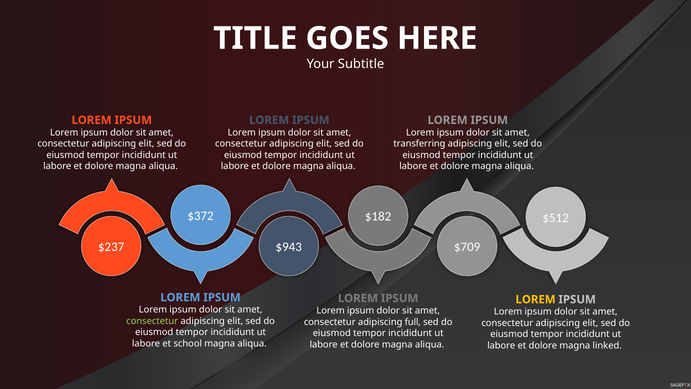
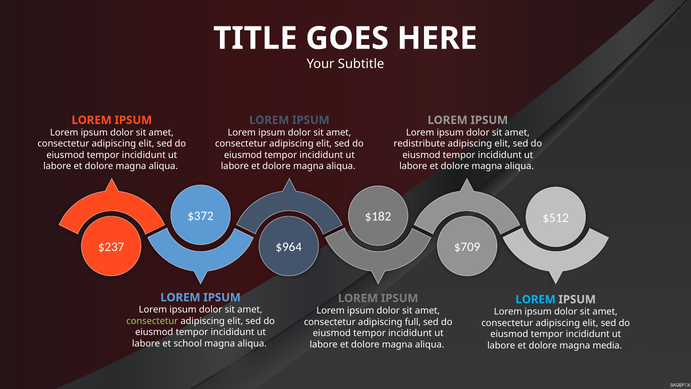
transferring: transferring -> redistribute
$943: $943 -> $964
LOREM at (536, 299) colour: yellow -> light blue
linked: linked -> media
